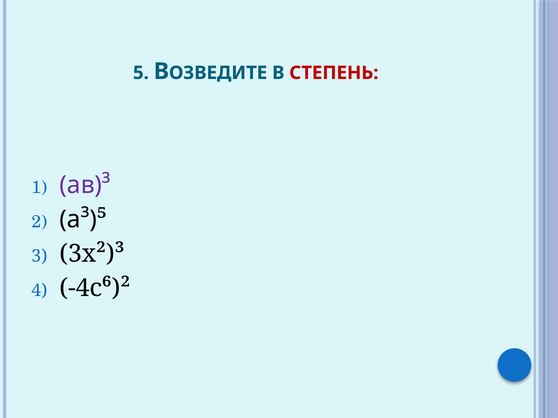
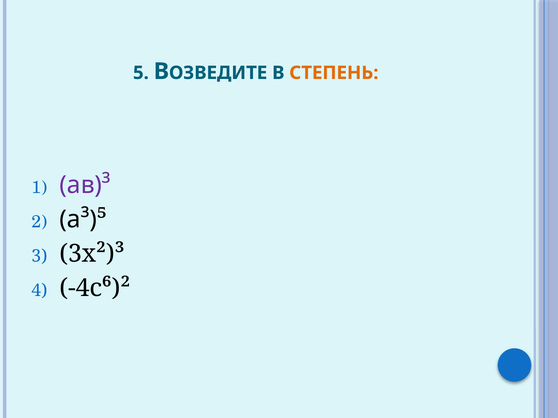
СТЕПЕНЬ colour: red -> orange
